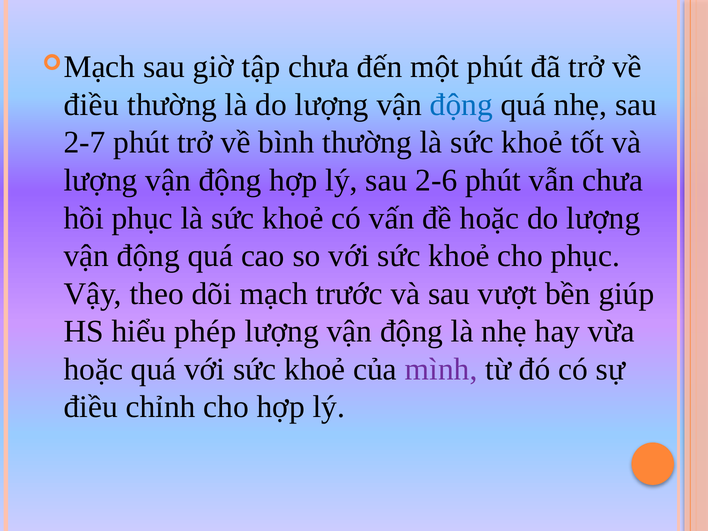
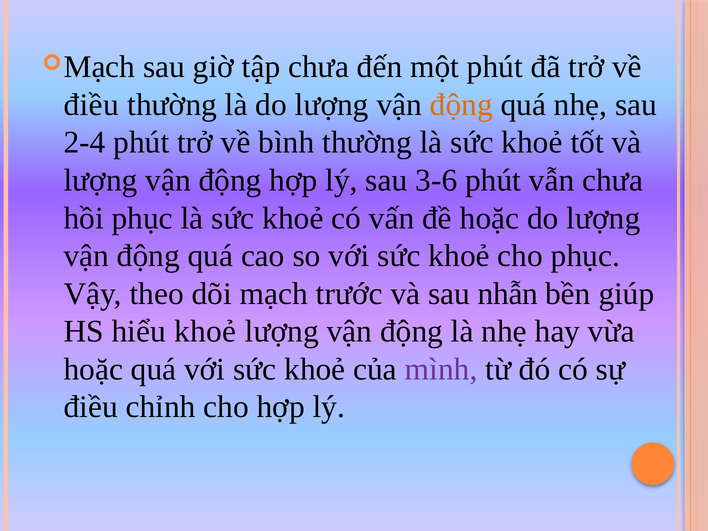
động at (461, 105) colour: blue -> orange
2-7: 2-7 -> 2-4
2-6: 2-6 -> 3-6
vượt: vượt -> nhẫn
hiểu phép: phép -> khoẻ
